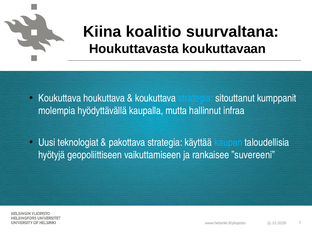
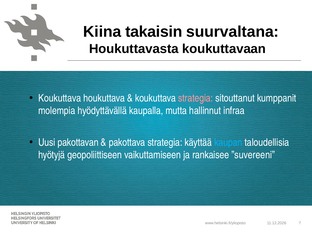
koalitio: koalitio -> takaisin
strategia at (196, 98) colour: light blue -> pink
teknologiat: teknologiat -> pakottavan
